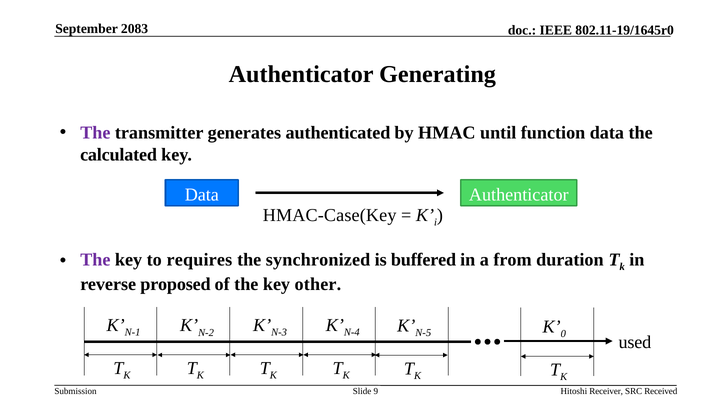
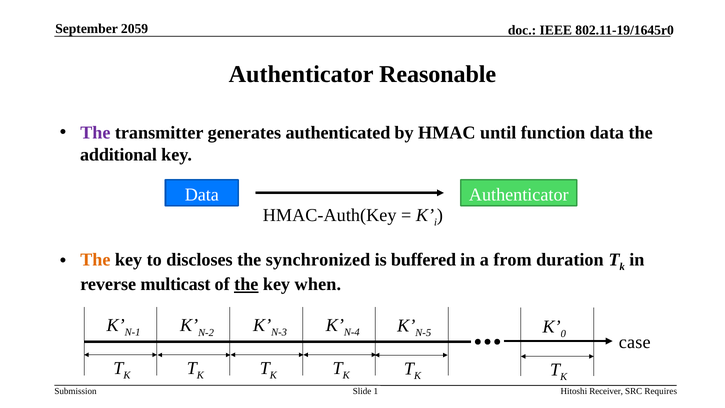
2083: 2083 -> 2059
Generating: Generating -> Reasonable
calculated: calculated -> additional
HMAC-Case(Key: HMAC-Case(Key -> HMAC-Auth(Key
The at (95, 260) colour: purple -> orange
requires: requires -> discloses
proposed: proposed -> multicast
the at (246, 284) underline: none -> present
other: other -> when
used: used -> case
9: 9 -> 1
Received: Received -> Requires
